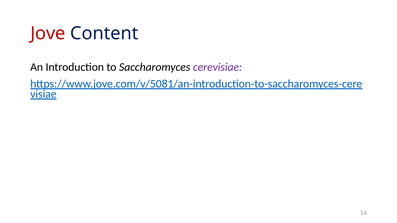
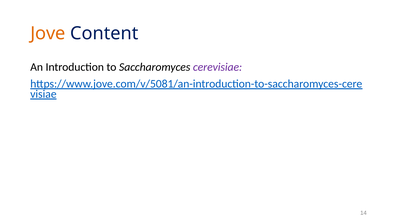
Jove colour: red -> orange
